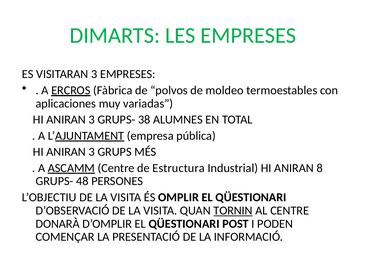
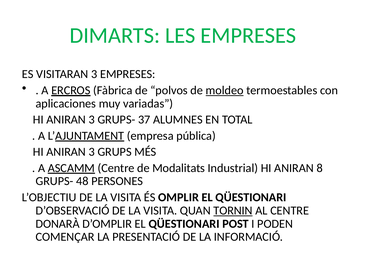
moldeo underline: none -> present
38: 38 -> 37
Estructura: Estructura -> Modalitats
